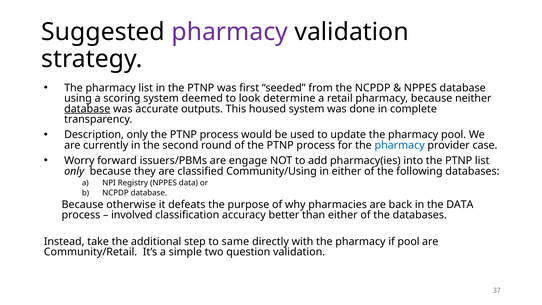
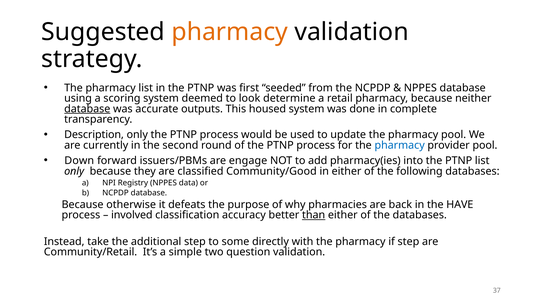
pharmacy at (230, 32) colour: purple -> orange
provider case: case -> pool
Worry: Worry -> Down
Community/Using: Community/Using -> Community/Good
the DATA: DATA -> HAVE
than underline: none -> present
same: same -> some
if pool: pool -> step
